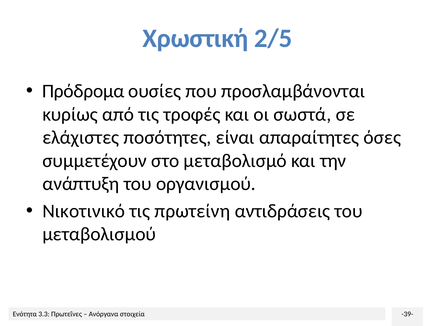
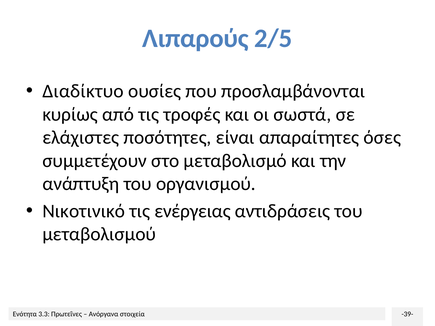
Χρωστική: Χρωστική -> Λιπαρούς
Πρόδρομα: Πρόδρομα -> Διαδίκτυο
πρωτείνη: πρωτείνη -> ενέργειας
